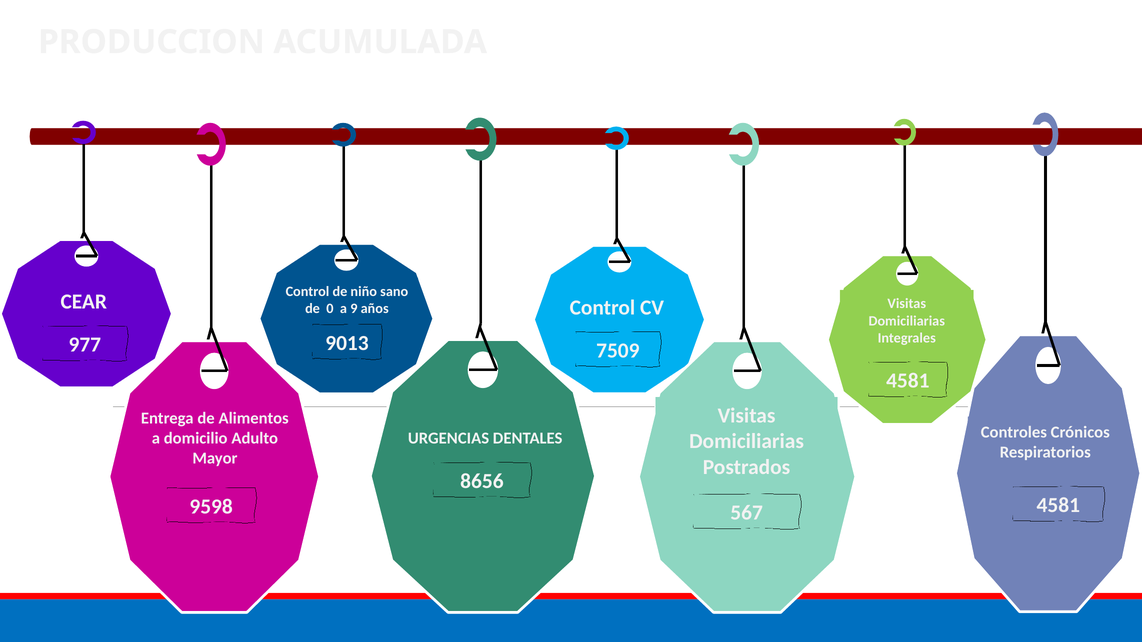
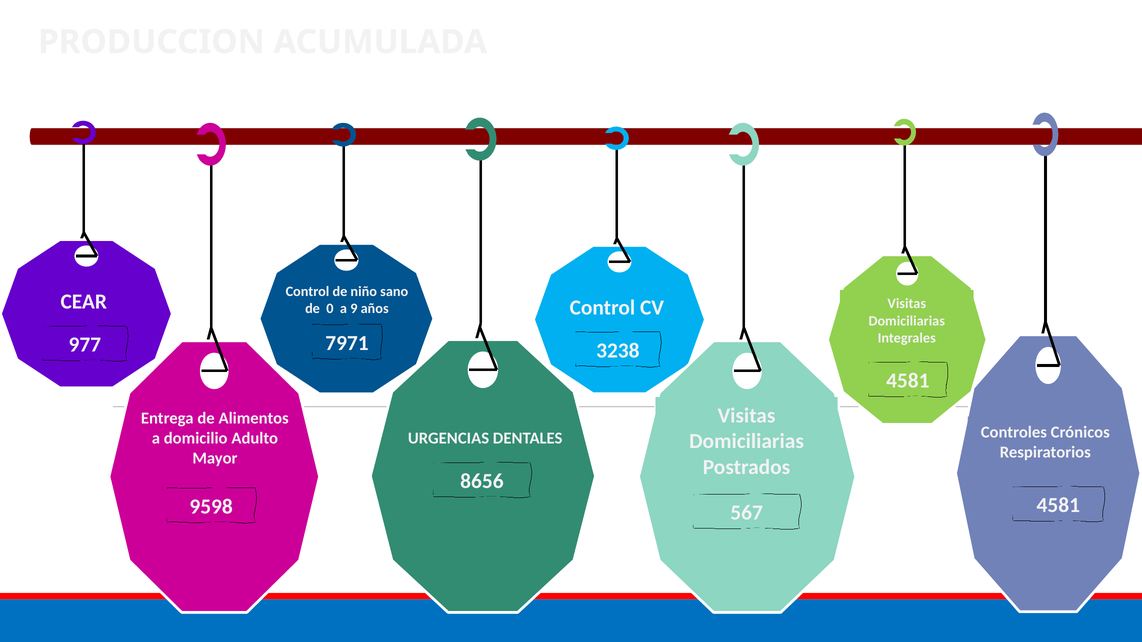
9013: 9013 -> 7971
7509: 7509 -> 3238
